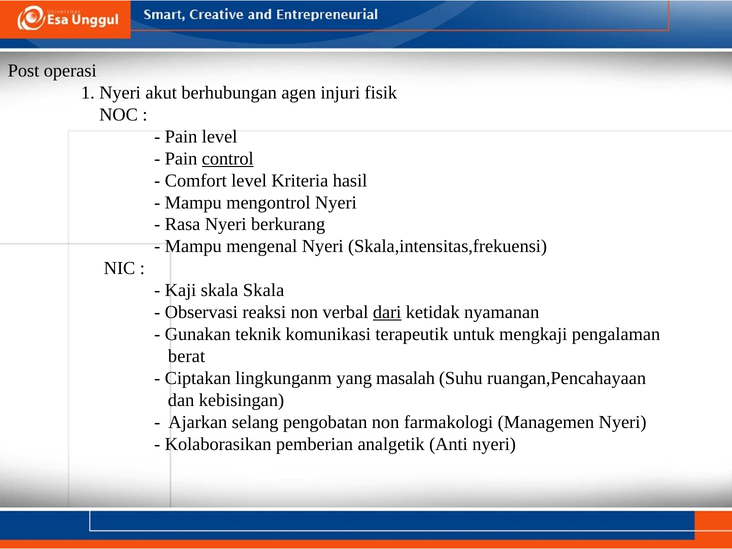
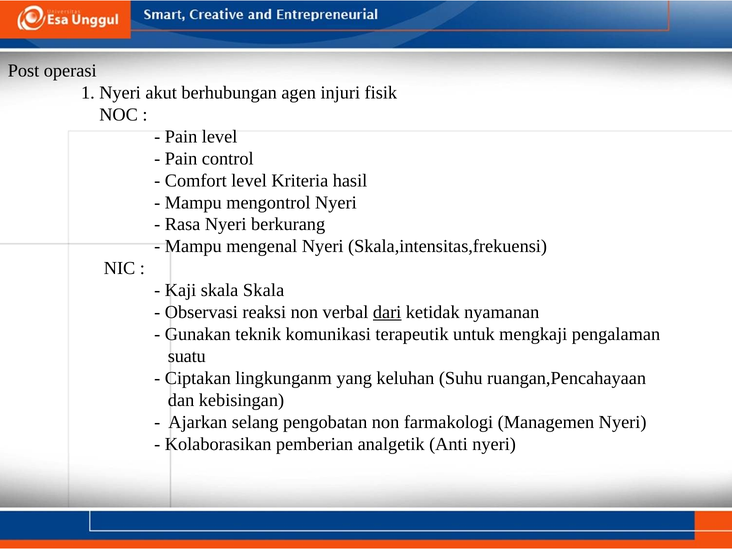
control underline: present -> none
berat: berat -> suatu
masalah: masalah -> keluhan
